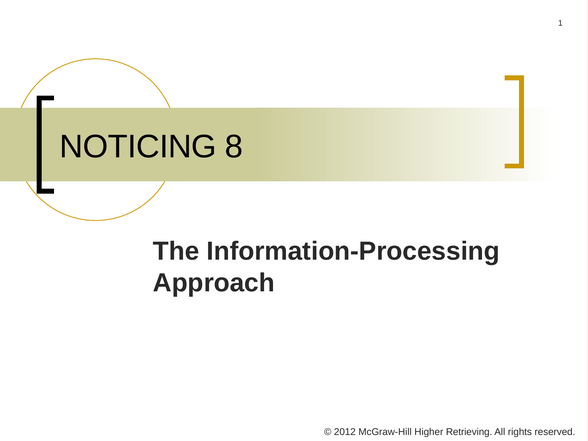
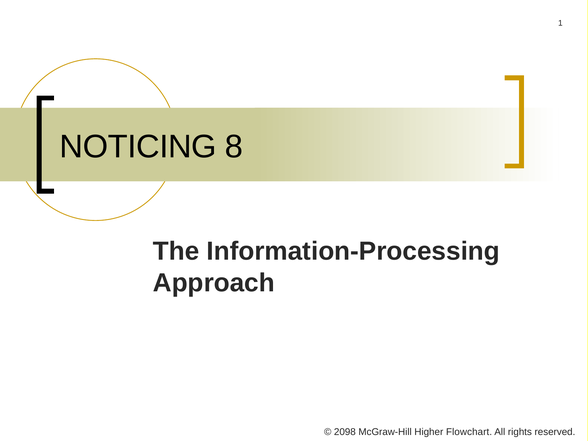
2012: 2012 -> 2098
Retrieving: Retrieving -> Flowchart
